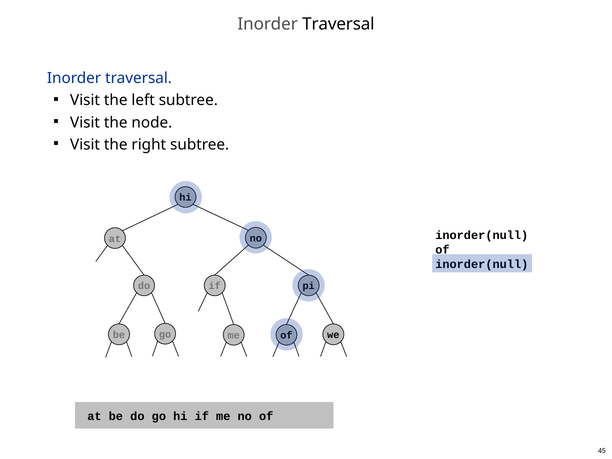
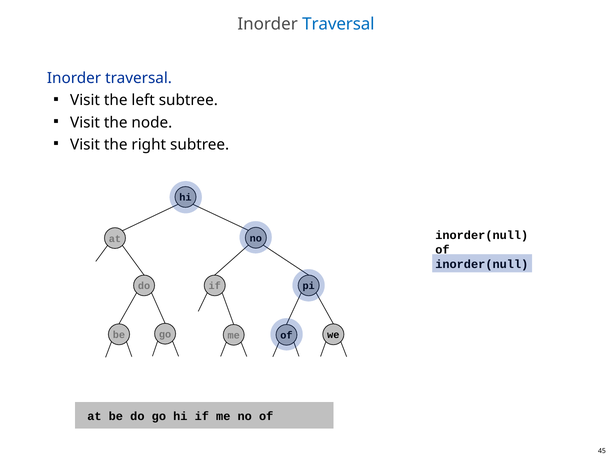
Traversal at (338, 24) colour: black -> blue
